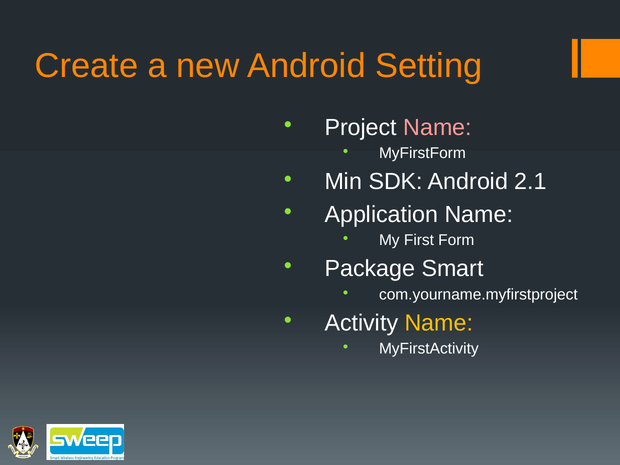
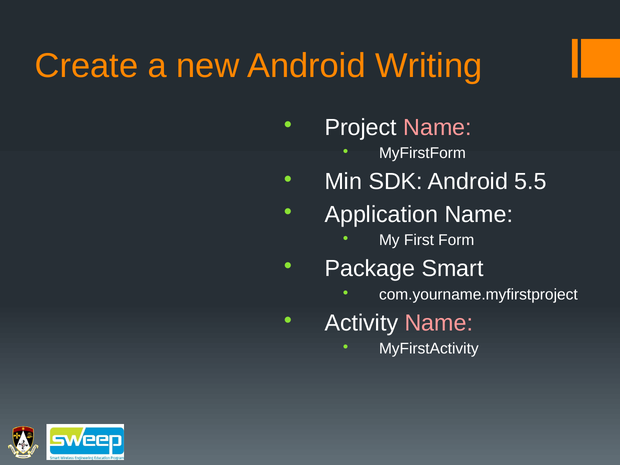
Setting: Setting -> Writing
2.1: 2.1 -> 5.5
Name at (439, 323) colour: yellow -> pink
